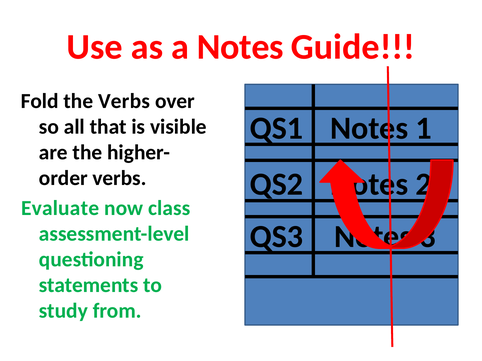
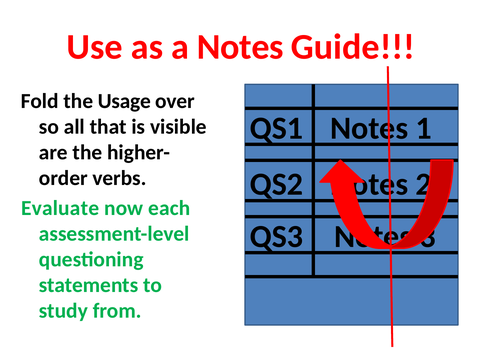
the Verbs: Verbs -> Usage
class: class -> each
